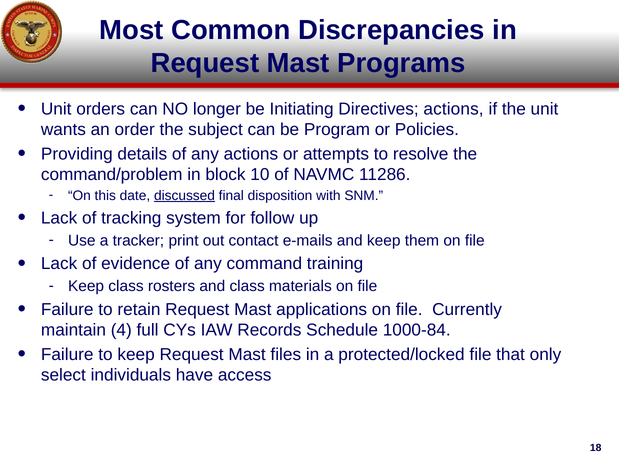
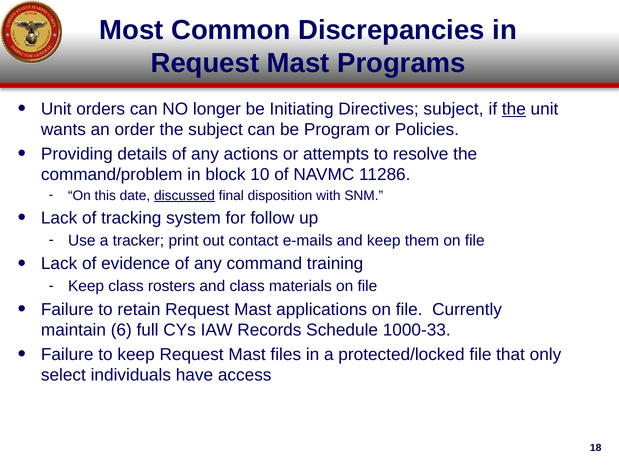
Directives actions: actions -> subject
the at (514, 109) underline: none -> present
4: 4 -> 6
1000-84: 1000-84 -> 1000-33
